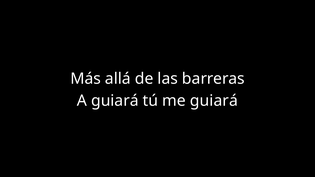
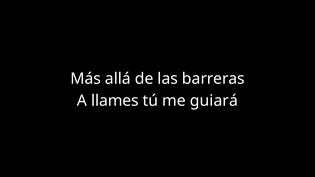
A guiará: guiará -> llames
